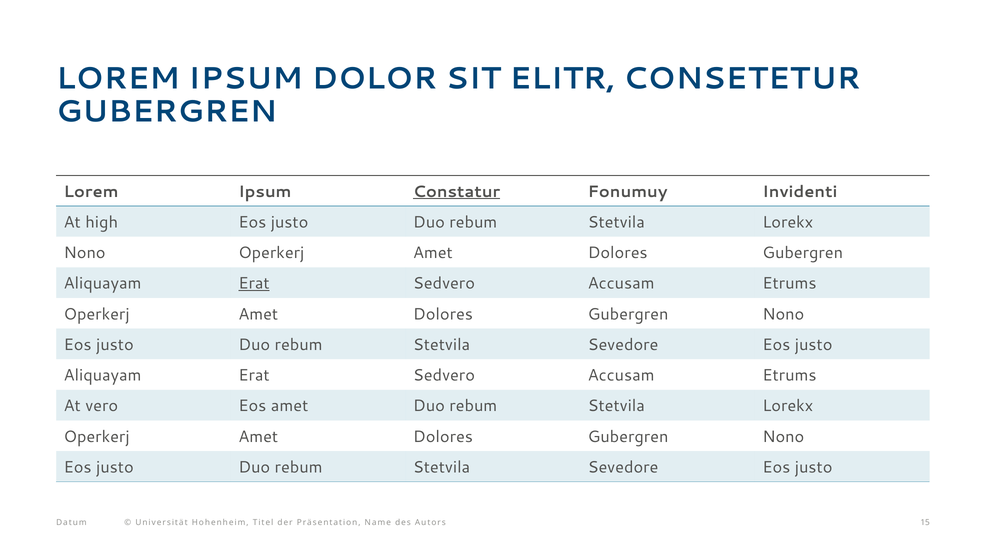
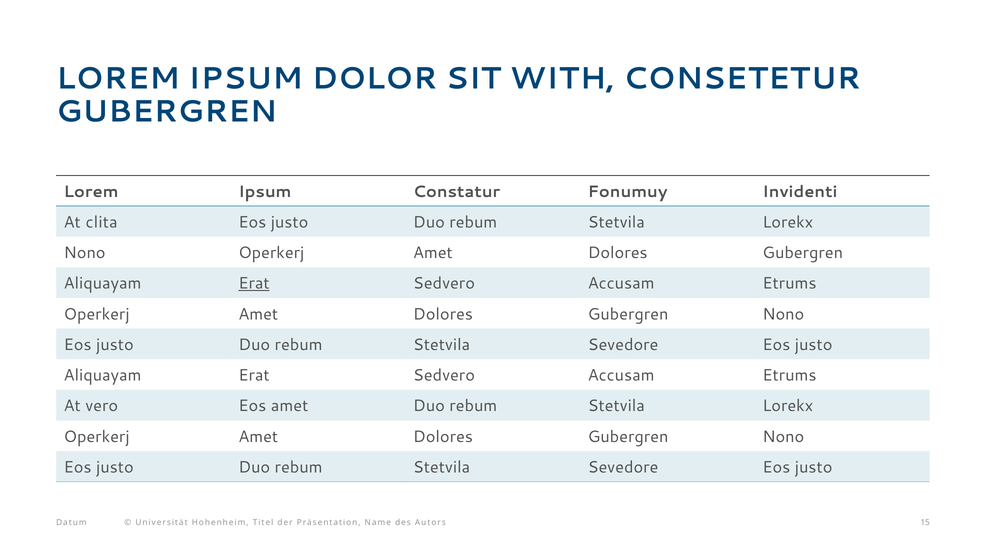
ELITR: ELITR -> WITH
Constatur underline: present -> none
high: high -> clita
